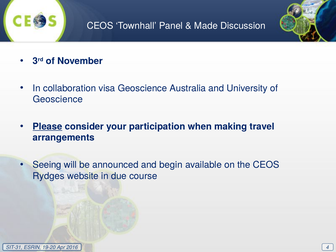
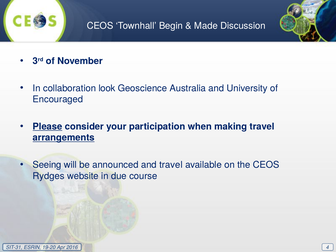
Panel: Panel -> Begin
visa: visa -> look
Geoscience at (58, 99): Geoscience -> Encouraged
arrangements underline: none -> present
and begin: begin -> travel
